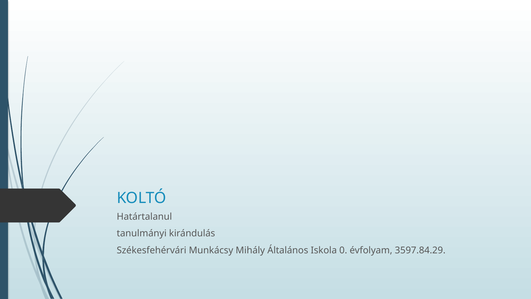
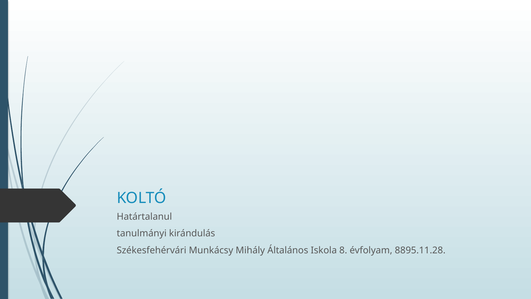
0: 0 -> 8
3597.84.29: 3597.84.29 -> 8895.11.28
